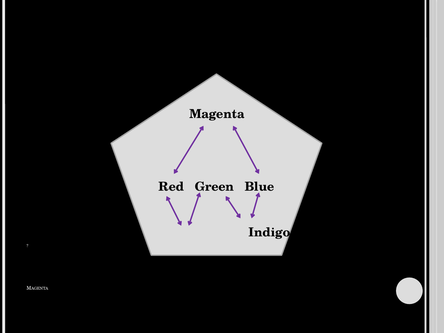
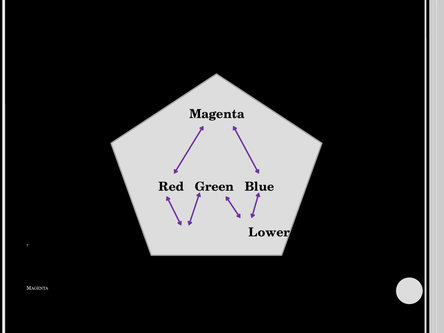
Indigo: Indigo -> Lower
